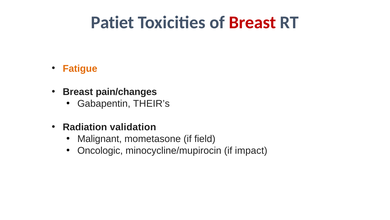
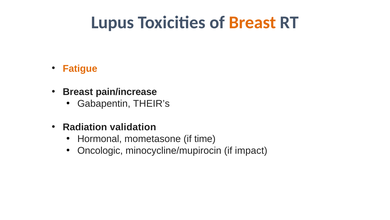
Patiet: Patiet -> Lupus
Breast at (252, 22) colour: red -> orange
pain/changes: pain/changes -> pain/increase
Malignant: Malignant -> Hormonal
field: field -> time
